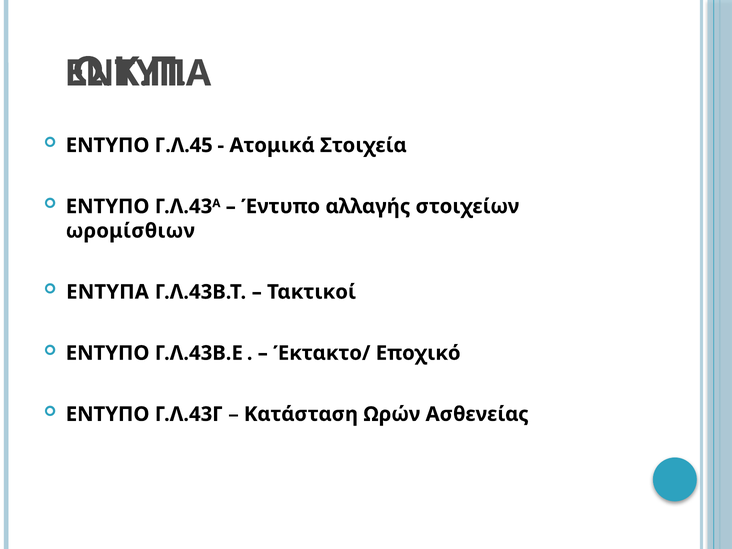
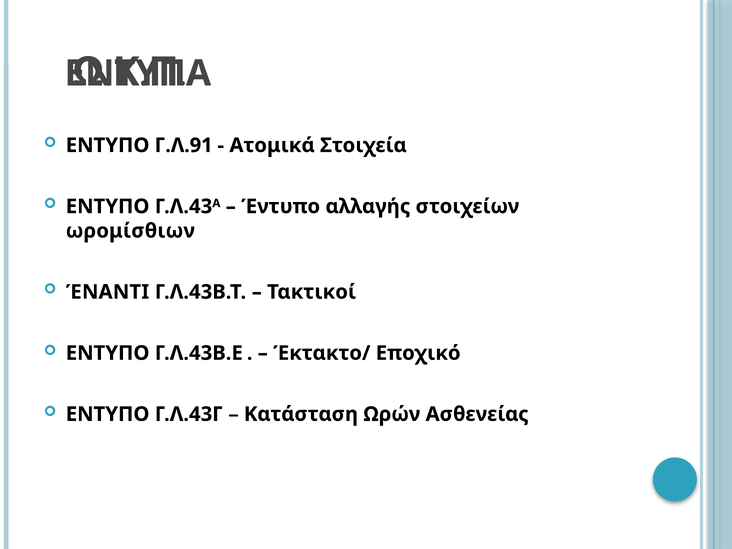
Γ.Λ.45: Γ.Λ.45 -> Γ.Λ.91
ΕΝΤΥΠΑ at (108, 292): ΕΝΤΥΠΑ -> ΈΝΑΝΤΙ
